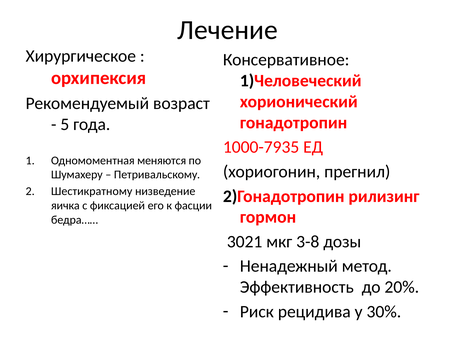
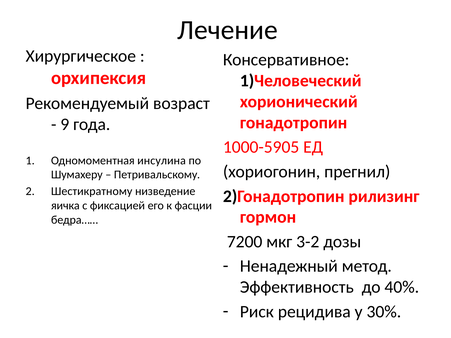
5: 5 -> 9
1000-7935: 1000-7935 -> 1000-5905
меняются: меняются -> инсулина
3021: 3021 -> 7200
3-8: 3-8 -> 3-2
20%: 20% -> 40%
